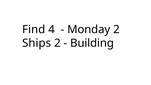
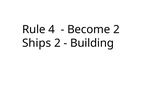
Find: Find -> Rule
Monday: Monday -> Become
